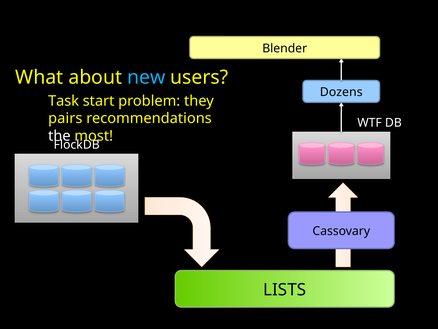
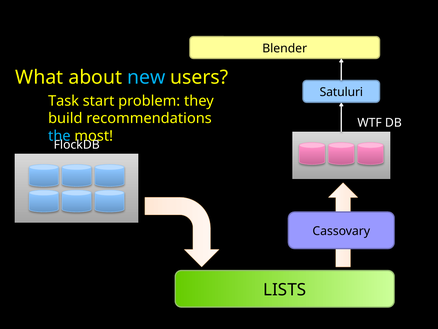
Dozens: Dozens -> Satuluri
pairs: pairs -> build
the colour: white -> light blue
